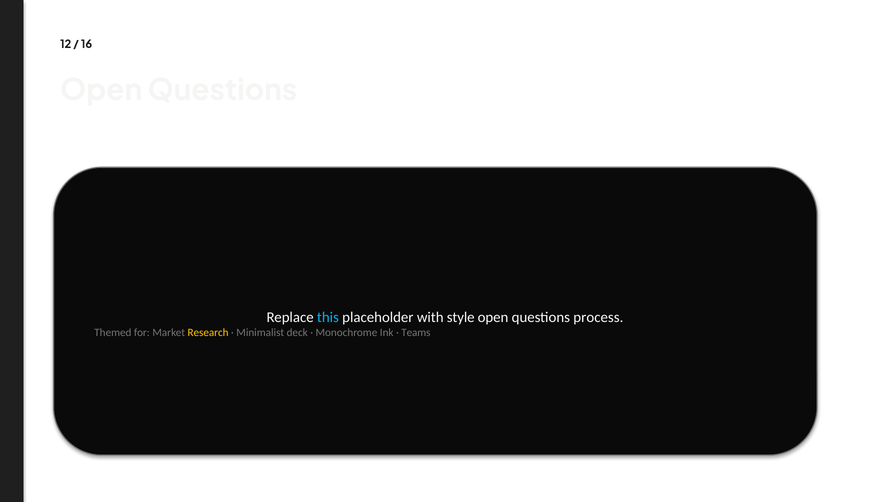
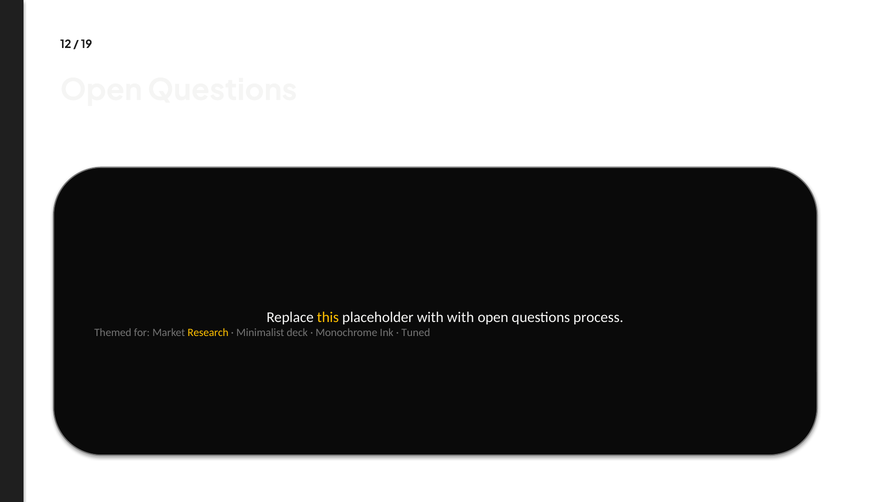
16: 16 -> 19
this colour: light blue -> yellow
with style: style -> with
Teams: Teams -> Tuned
